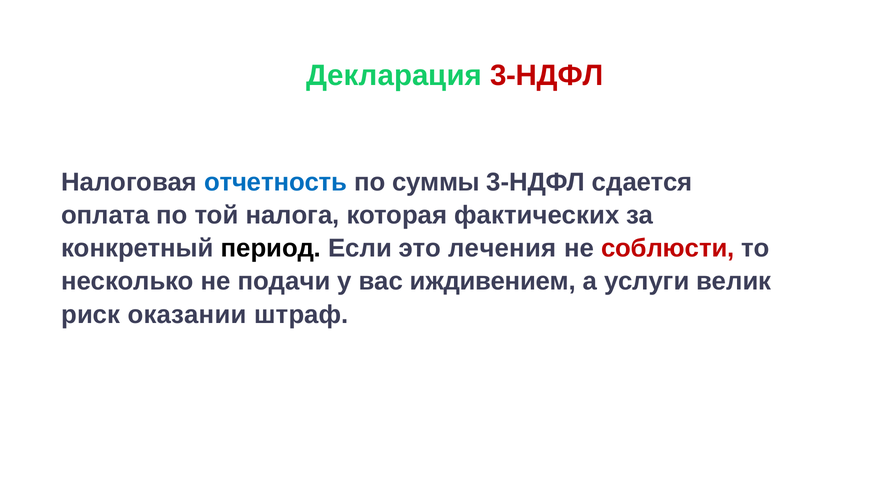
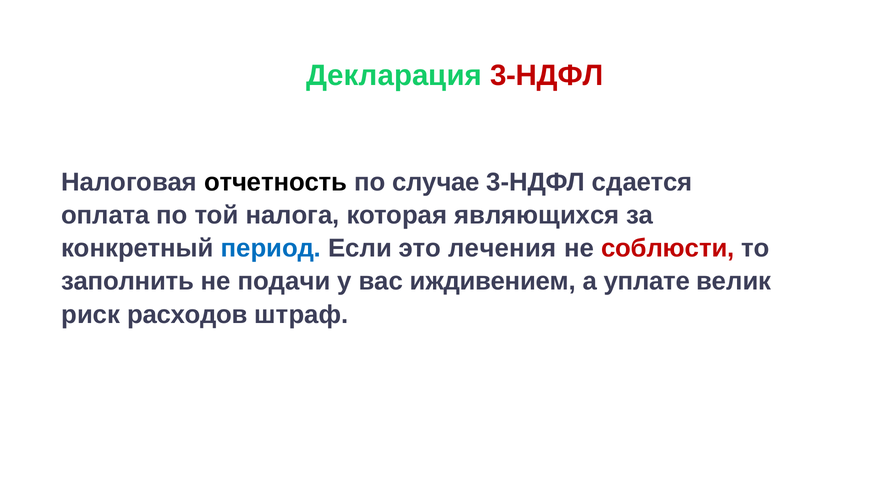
отчетность colour: blue -> black
суммы: суммы -> случае
фактических: фактических -> являющихся
период colour: black -> blue
несколько: несколько -> заполнить
услуги: услуги -> уплате
оказании: оказании -> расходов
